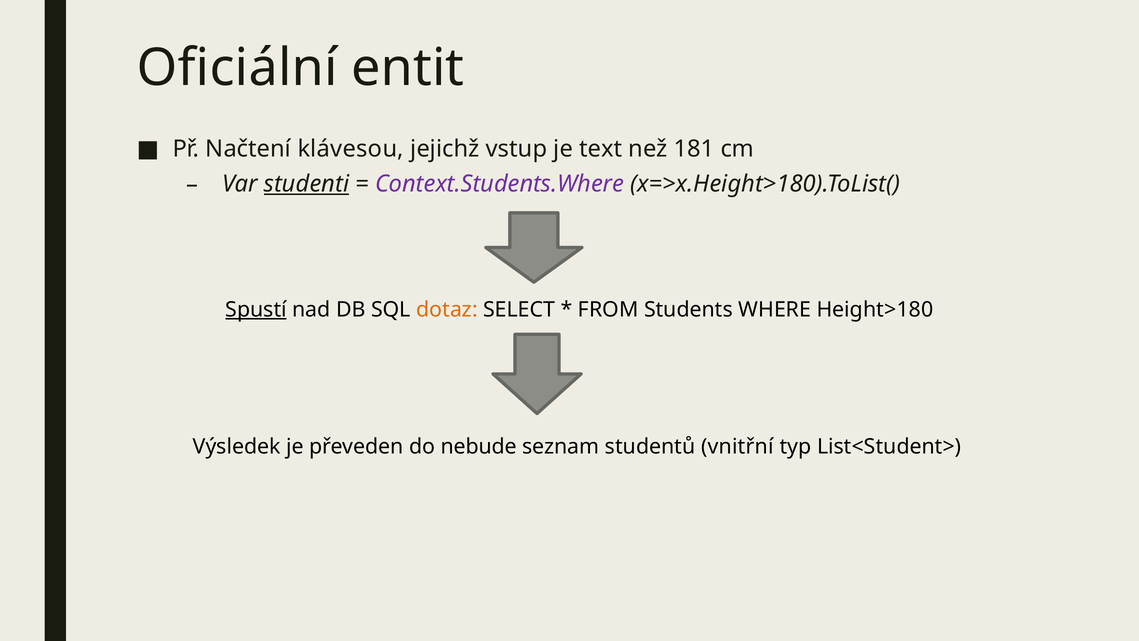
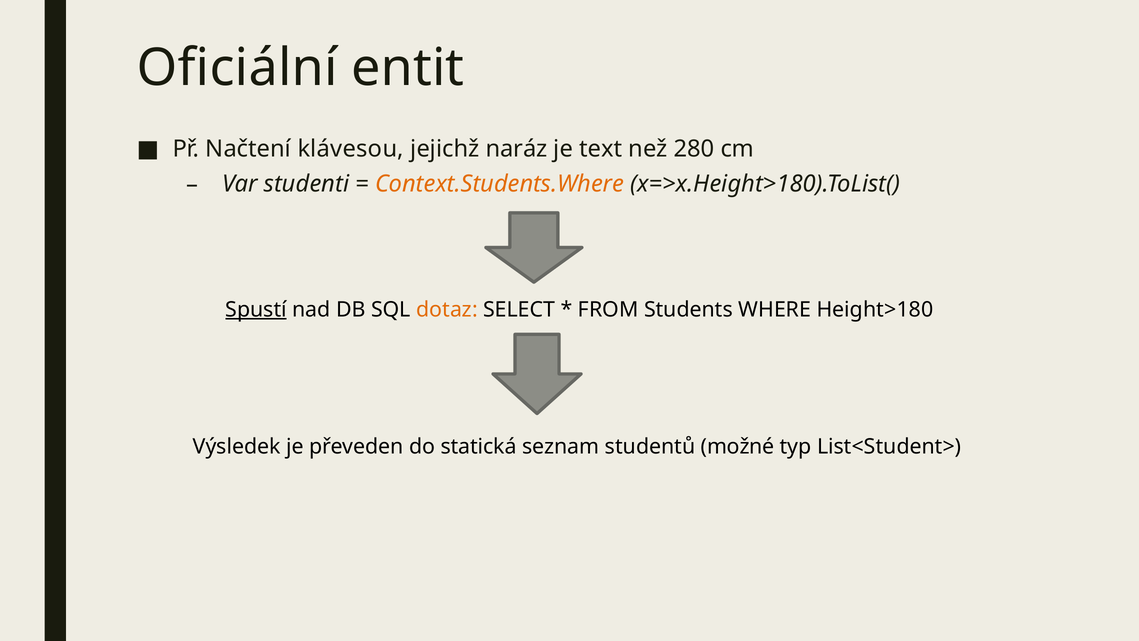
vstup: vstup -> naráz
181: 181 -> 280
studenti underline: present -> none
Context.Students.Where colour: purple -> orange
nebude: nebude -> statická
vnitřní: vnitřní -> možné
